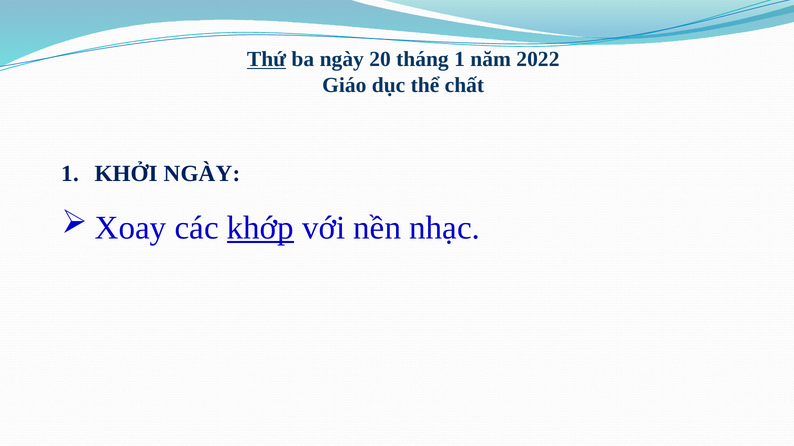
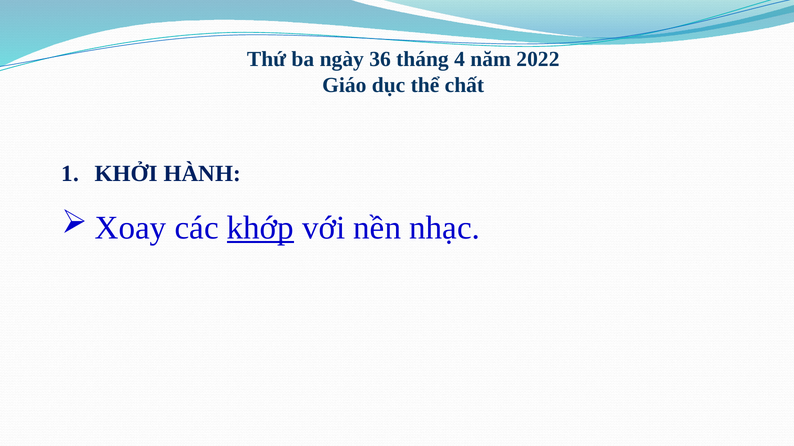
Thứ underline: present -> none
20: 20 -> 36
tháng 1: 1 -> 4
KHỞI NGÀY: NGÀY -> HÀNH
